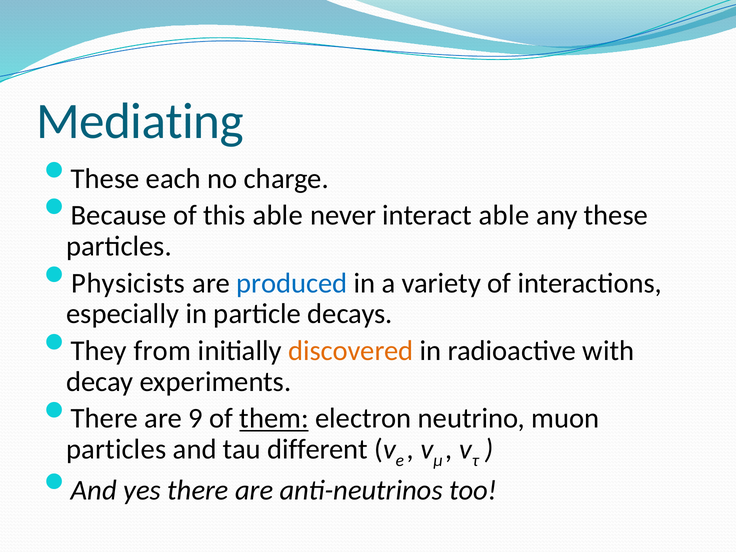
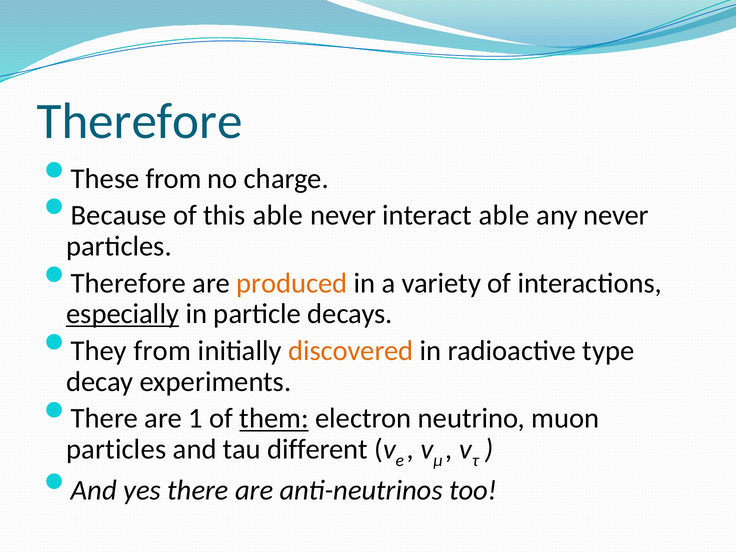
Mediating at (140, 122): Mediating -> Therefore
These each: each -> from
any these: these -> never
Physicists at (128, 283): Physicists -> Therefore
produced colour: blue -> orange
especially underline: none -> present
with: with -> type
9: 9 -> 1
